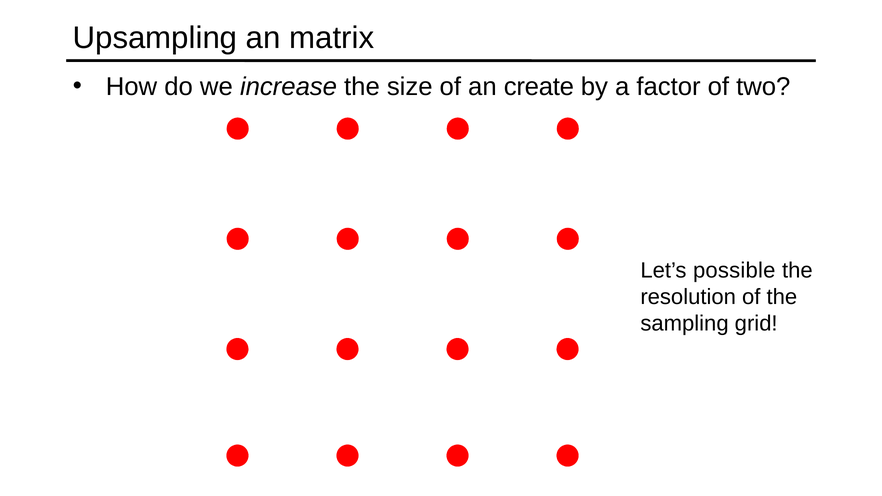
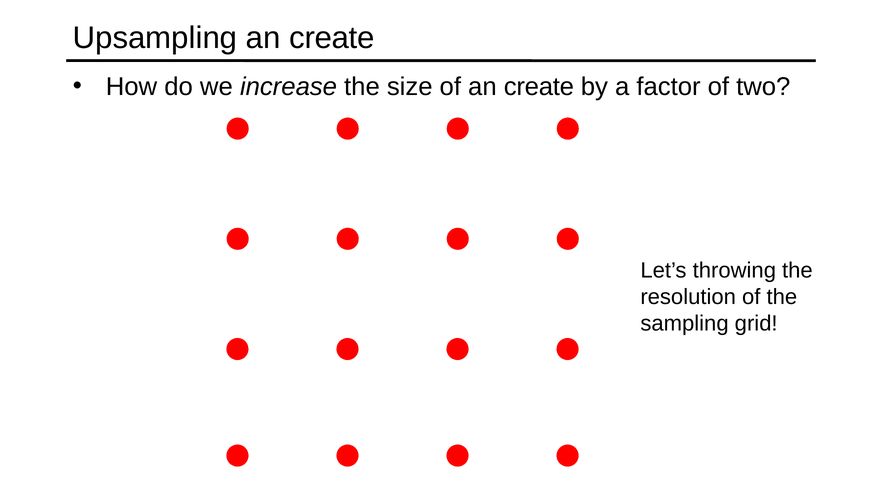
Upsampling an matrix: matrix -> create
possible: possible -> throwing
